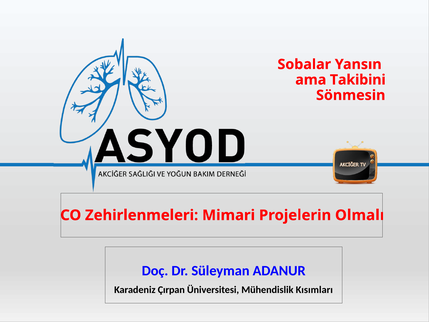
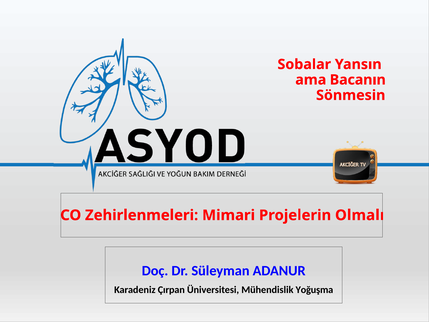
Takibini: Takibini -> Bacanın
Kısımları: Kısımları -> Yoğuşma
